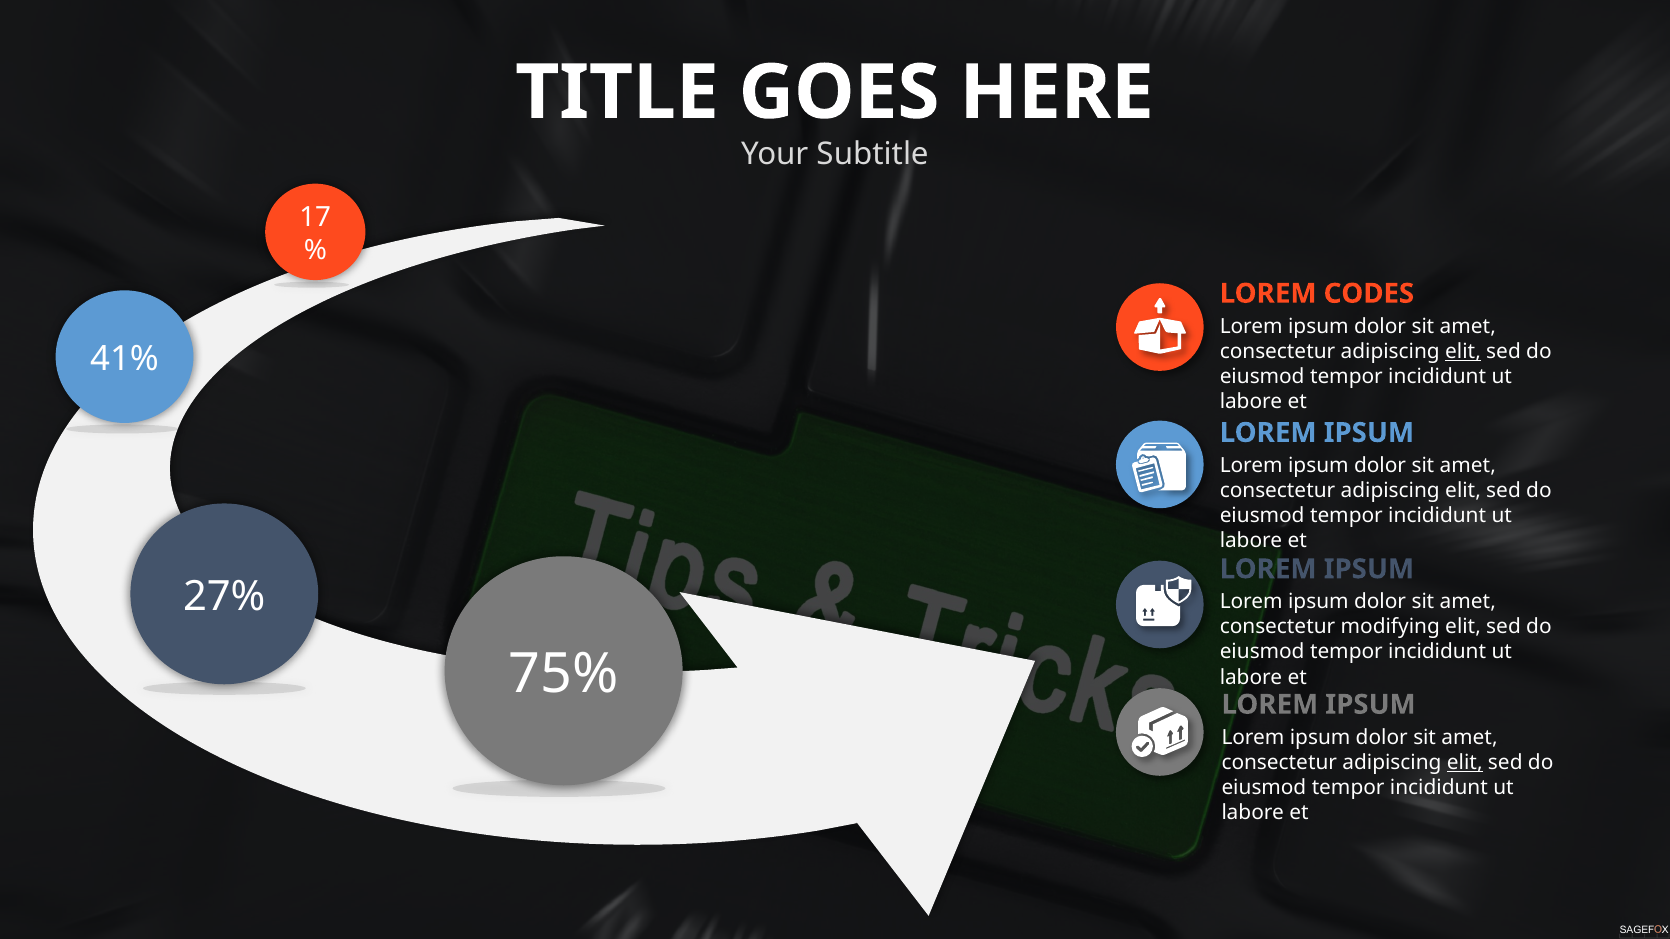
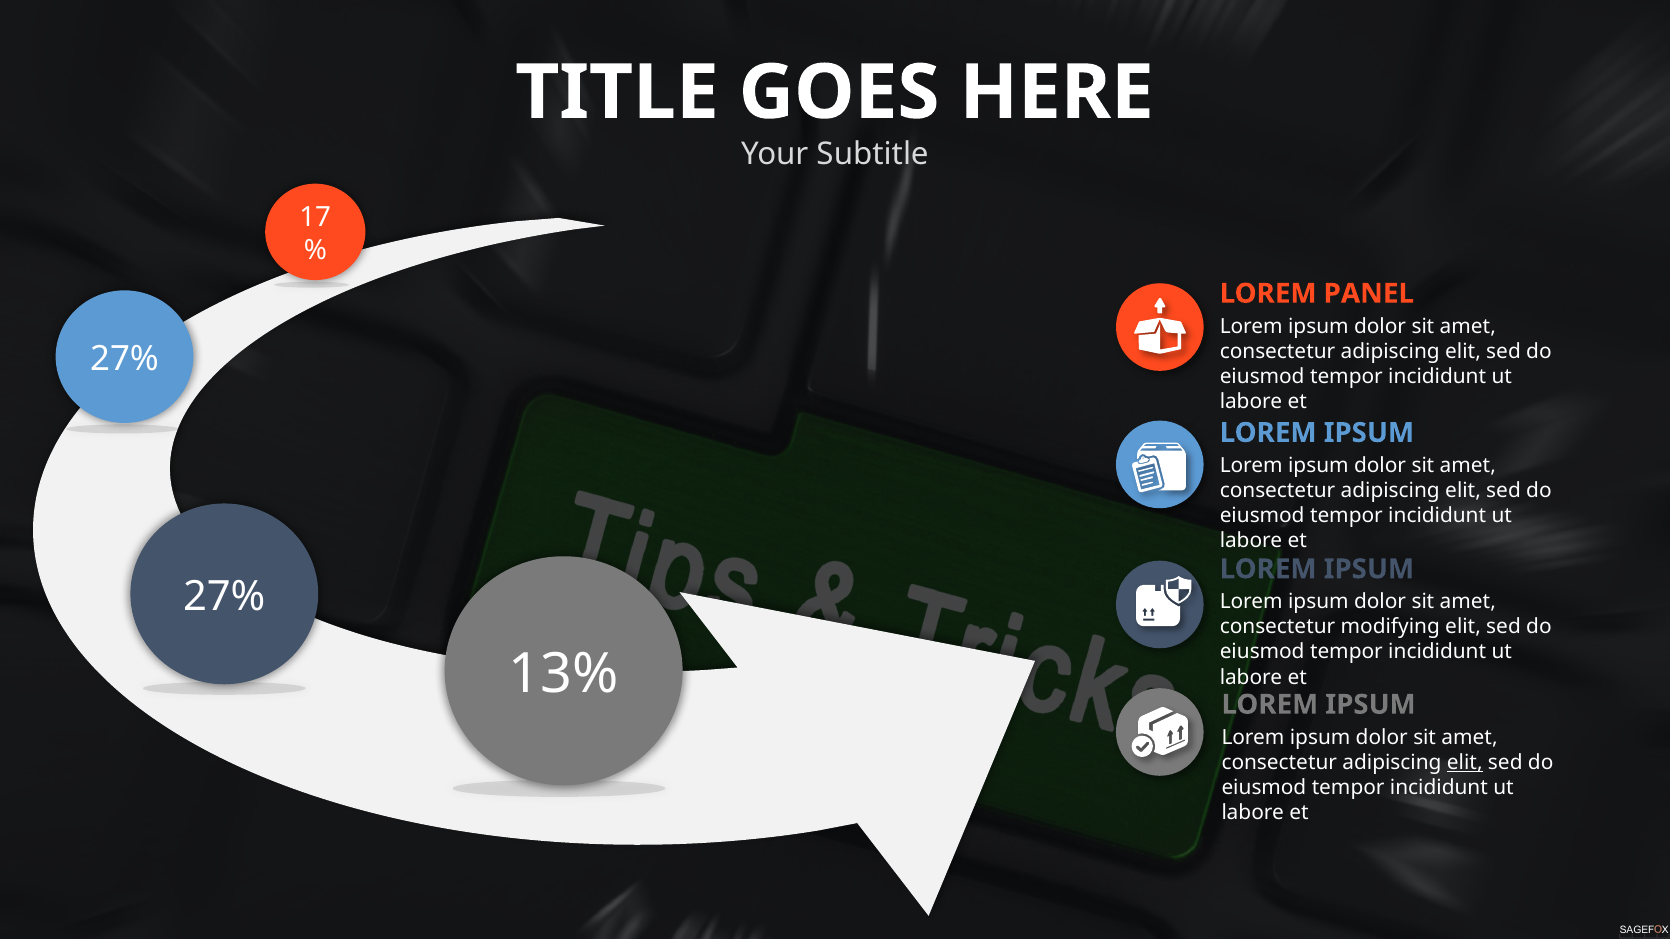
CODES: CODES -> PANEL
elit at (1463, 352) underline: present -> none
41% at (124, 359): 41% -> 27%
75%: 75% -> 13%
